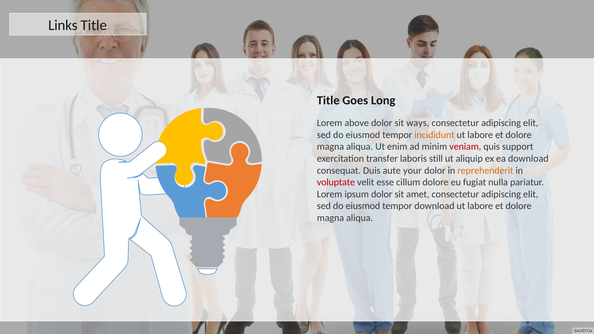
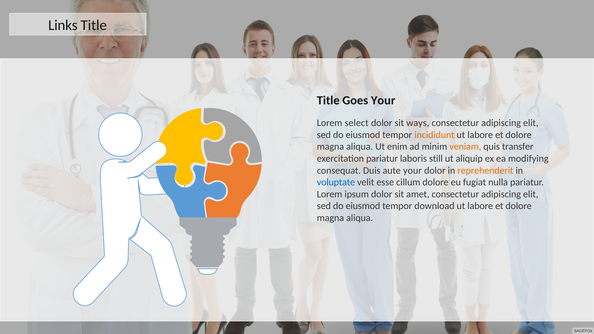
Goes Long: Long -> Your
above: above -> select
veniam colour: red -> orange
support: support -> transfer
exercitation transfer: transfer -> pariatur
ea download: download -> modifying
voluptate colour: red -> blue
